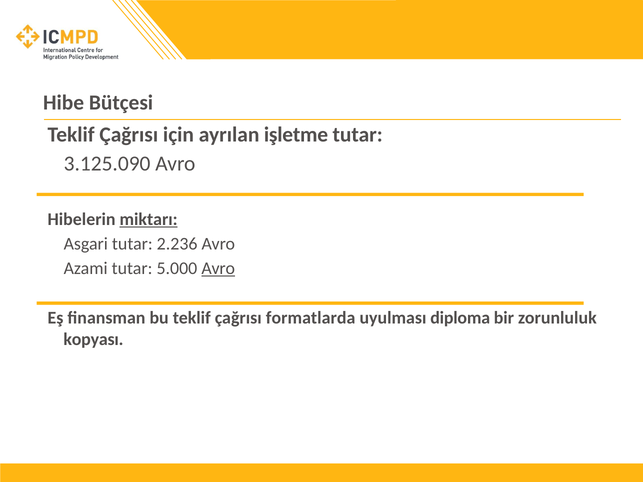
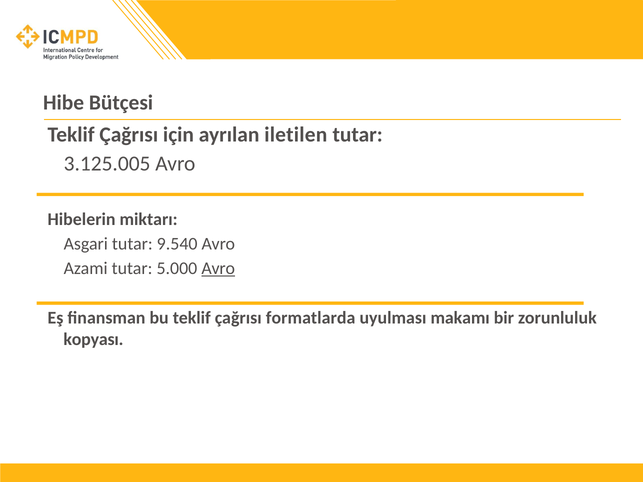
işletme: işletme -> iletilen
3.125.090: 3.125.090 -> 3.125.005
miktarı underline: present -> none
2.236: 2.236 -> 9.540
diploma: diploma -> makamı
